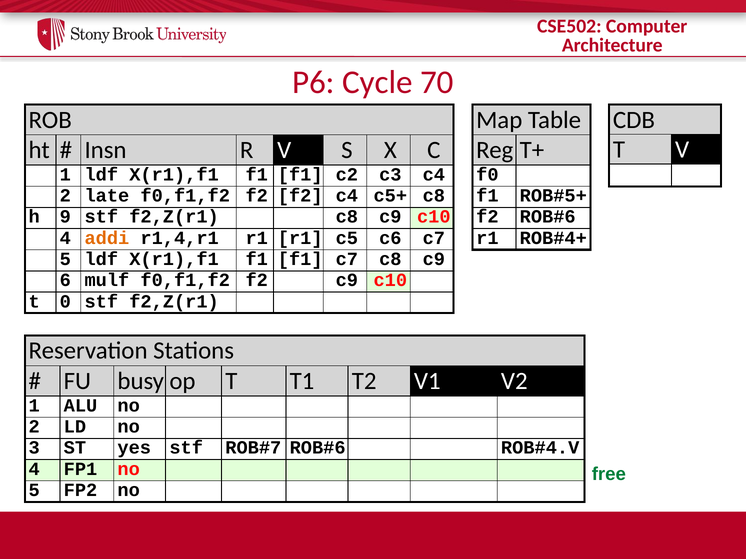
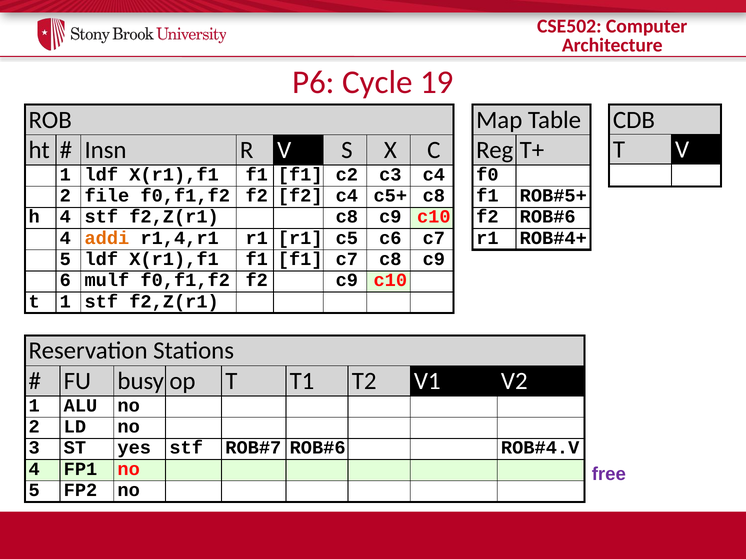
70: 70 -> 19
late: late -> file
h 9: 9 -> 4
t 0: 0 -> 1
free colour: green -> purple
